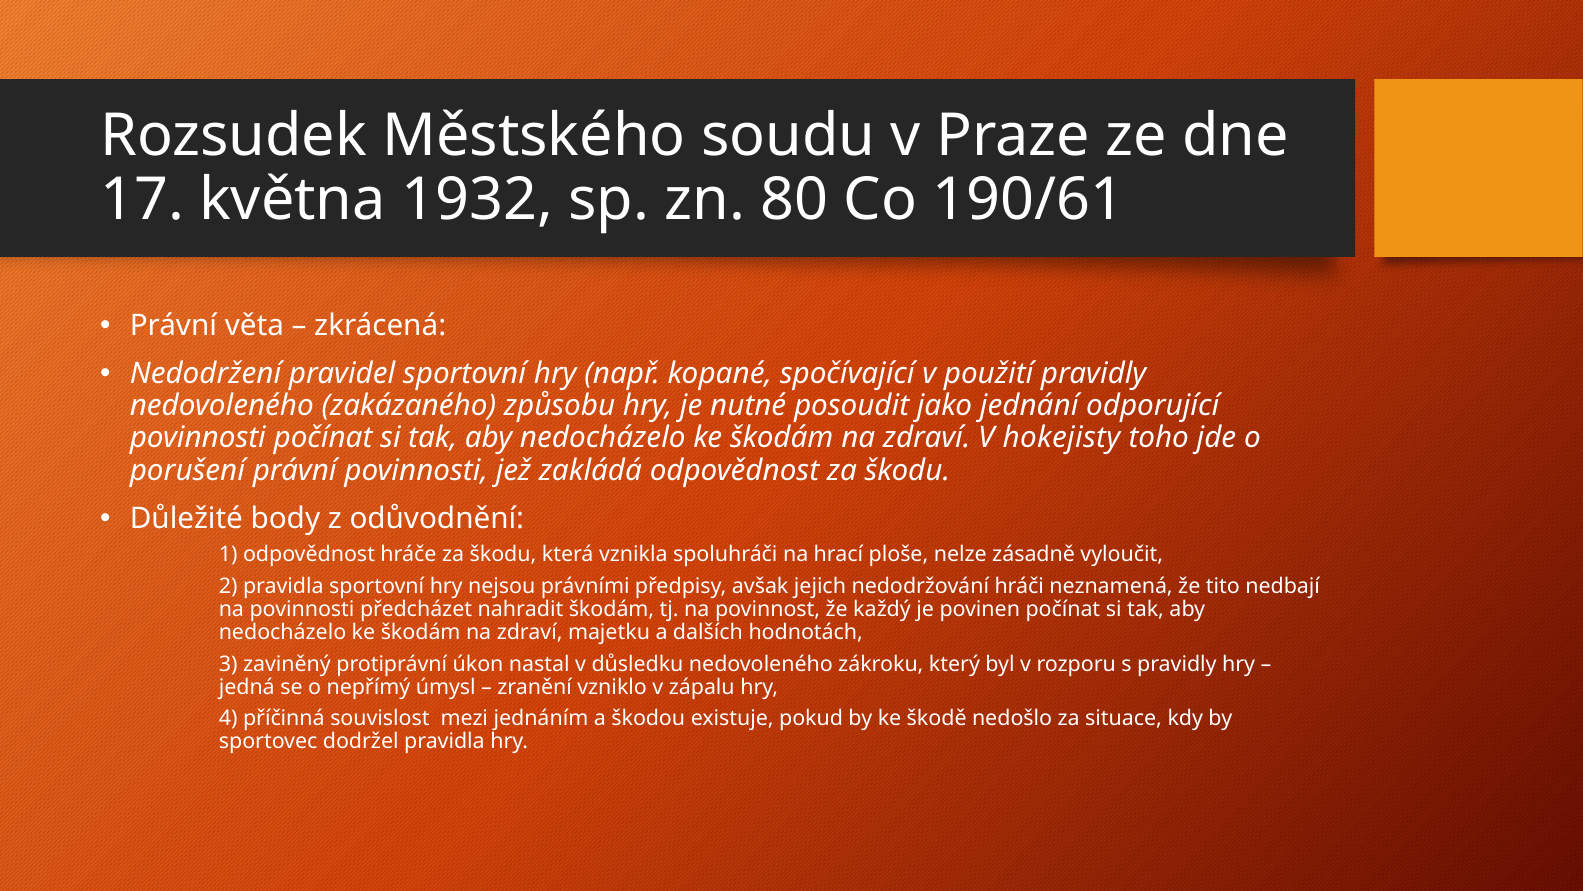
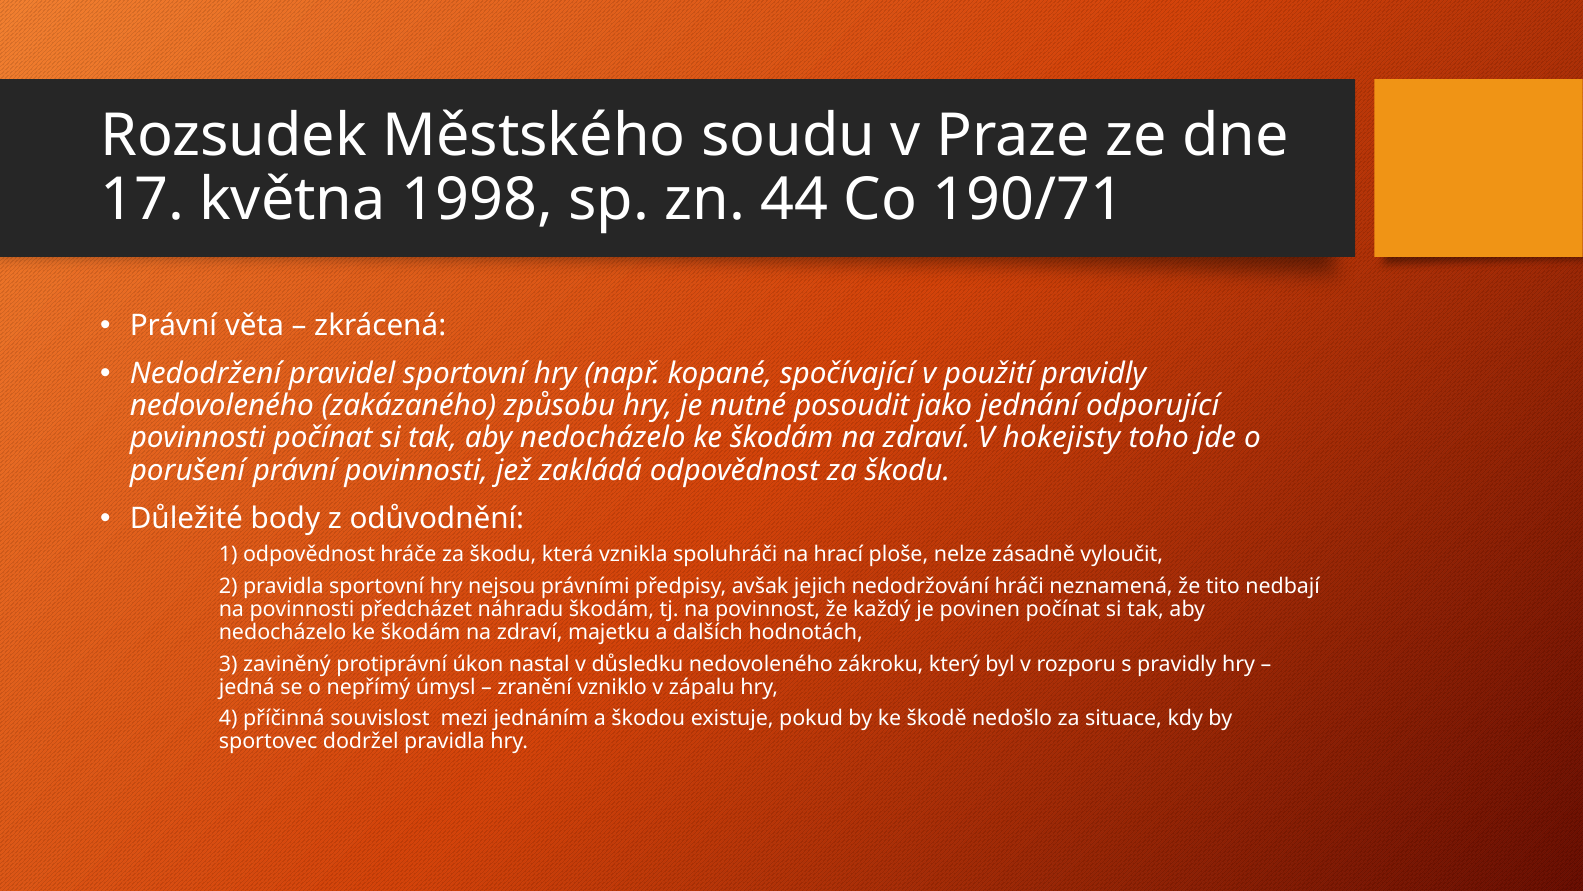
1932: 1932 -> 1998
80: 80 -> 44
190/61: 190/61 -> 190/71
nahradit: nahradit -> náhradu
